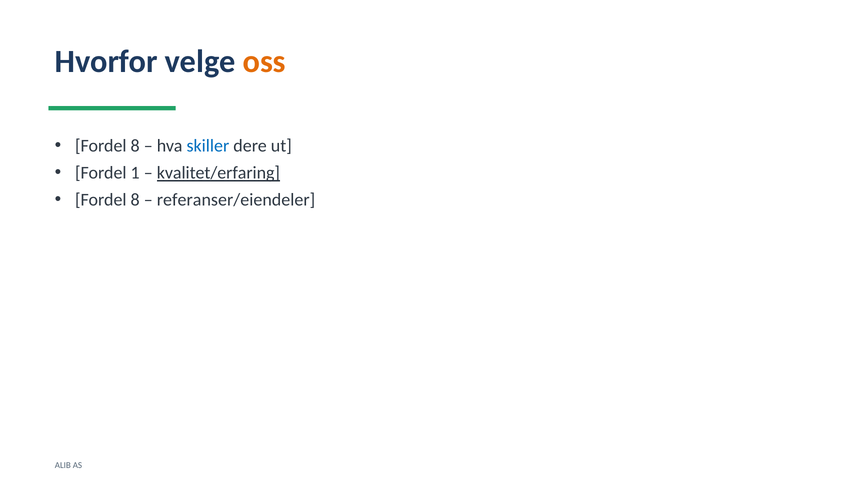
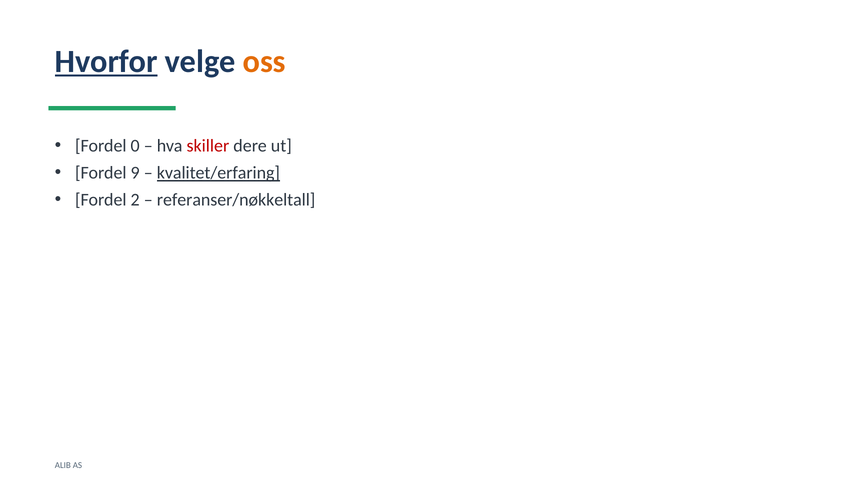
Hvorfor underline: none -> present
8 at (135, 146): 8 -> 0
skiller colour: blue -> red
1: 1 -> 9
8 at (135, 200): 8 -> 2
referanser/eiendeler: referanser/eiendeler -> referanser/nøkkeltall
